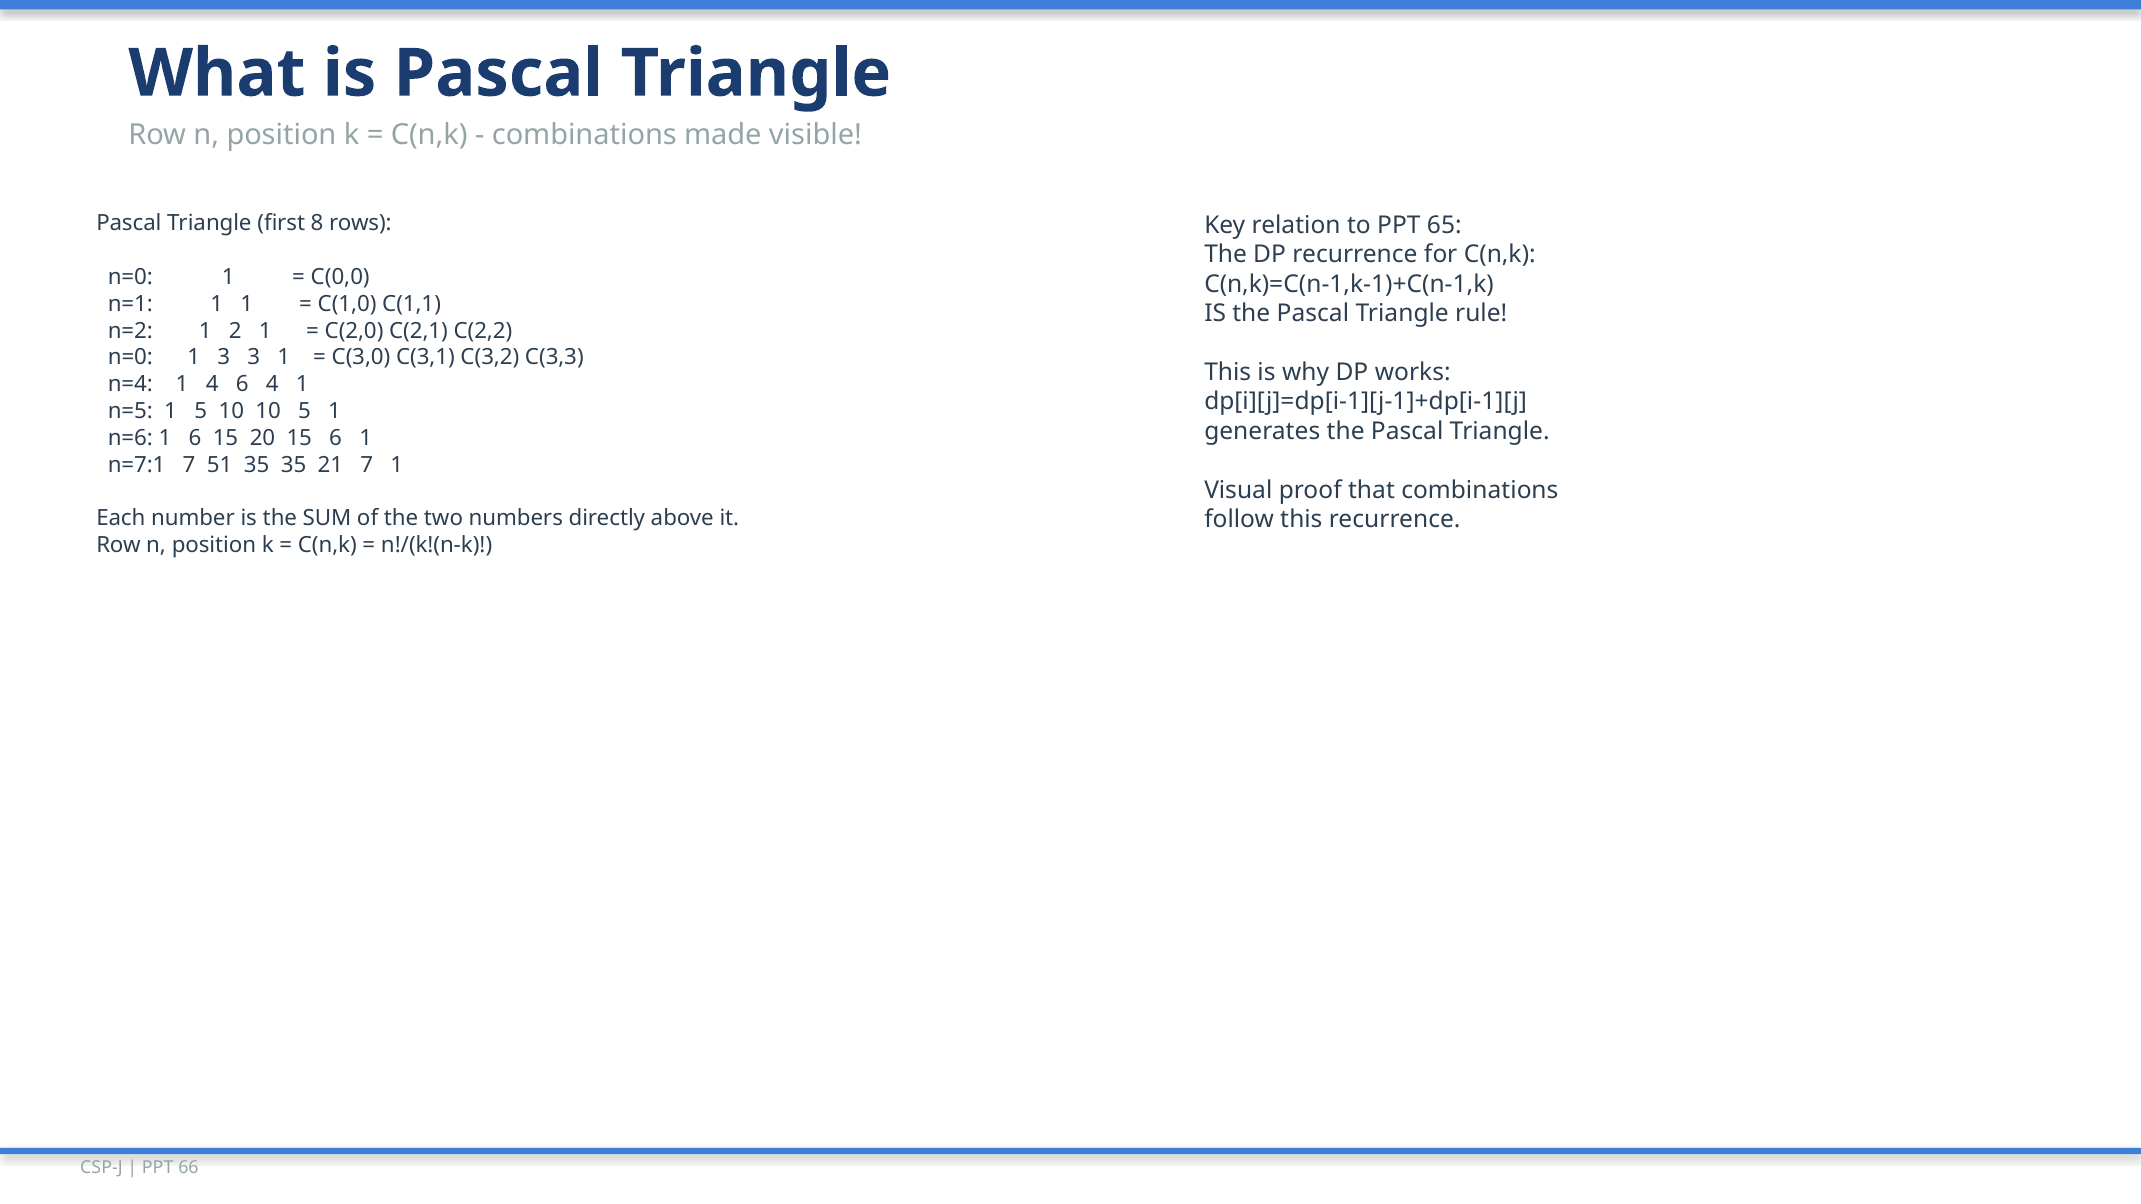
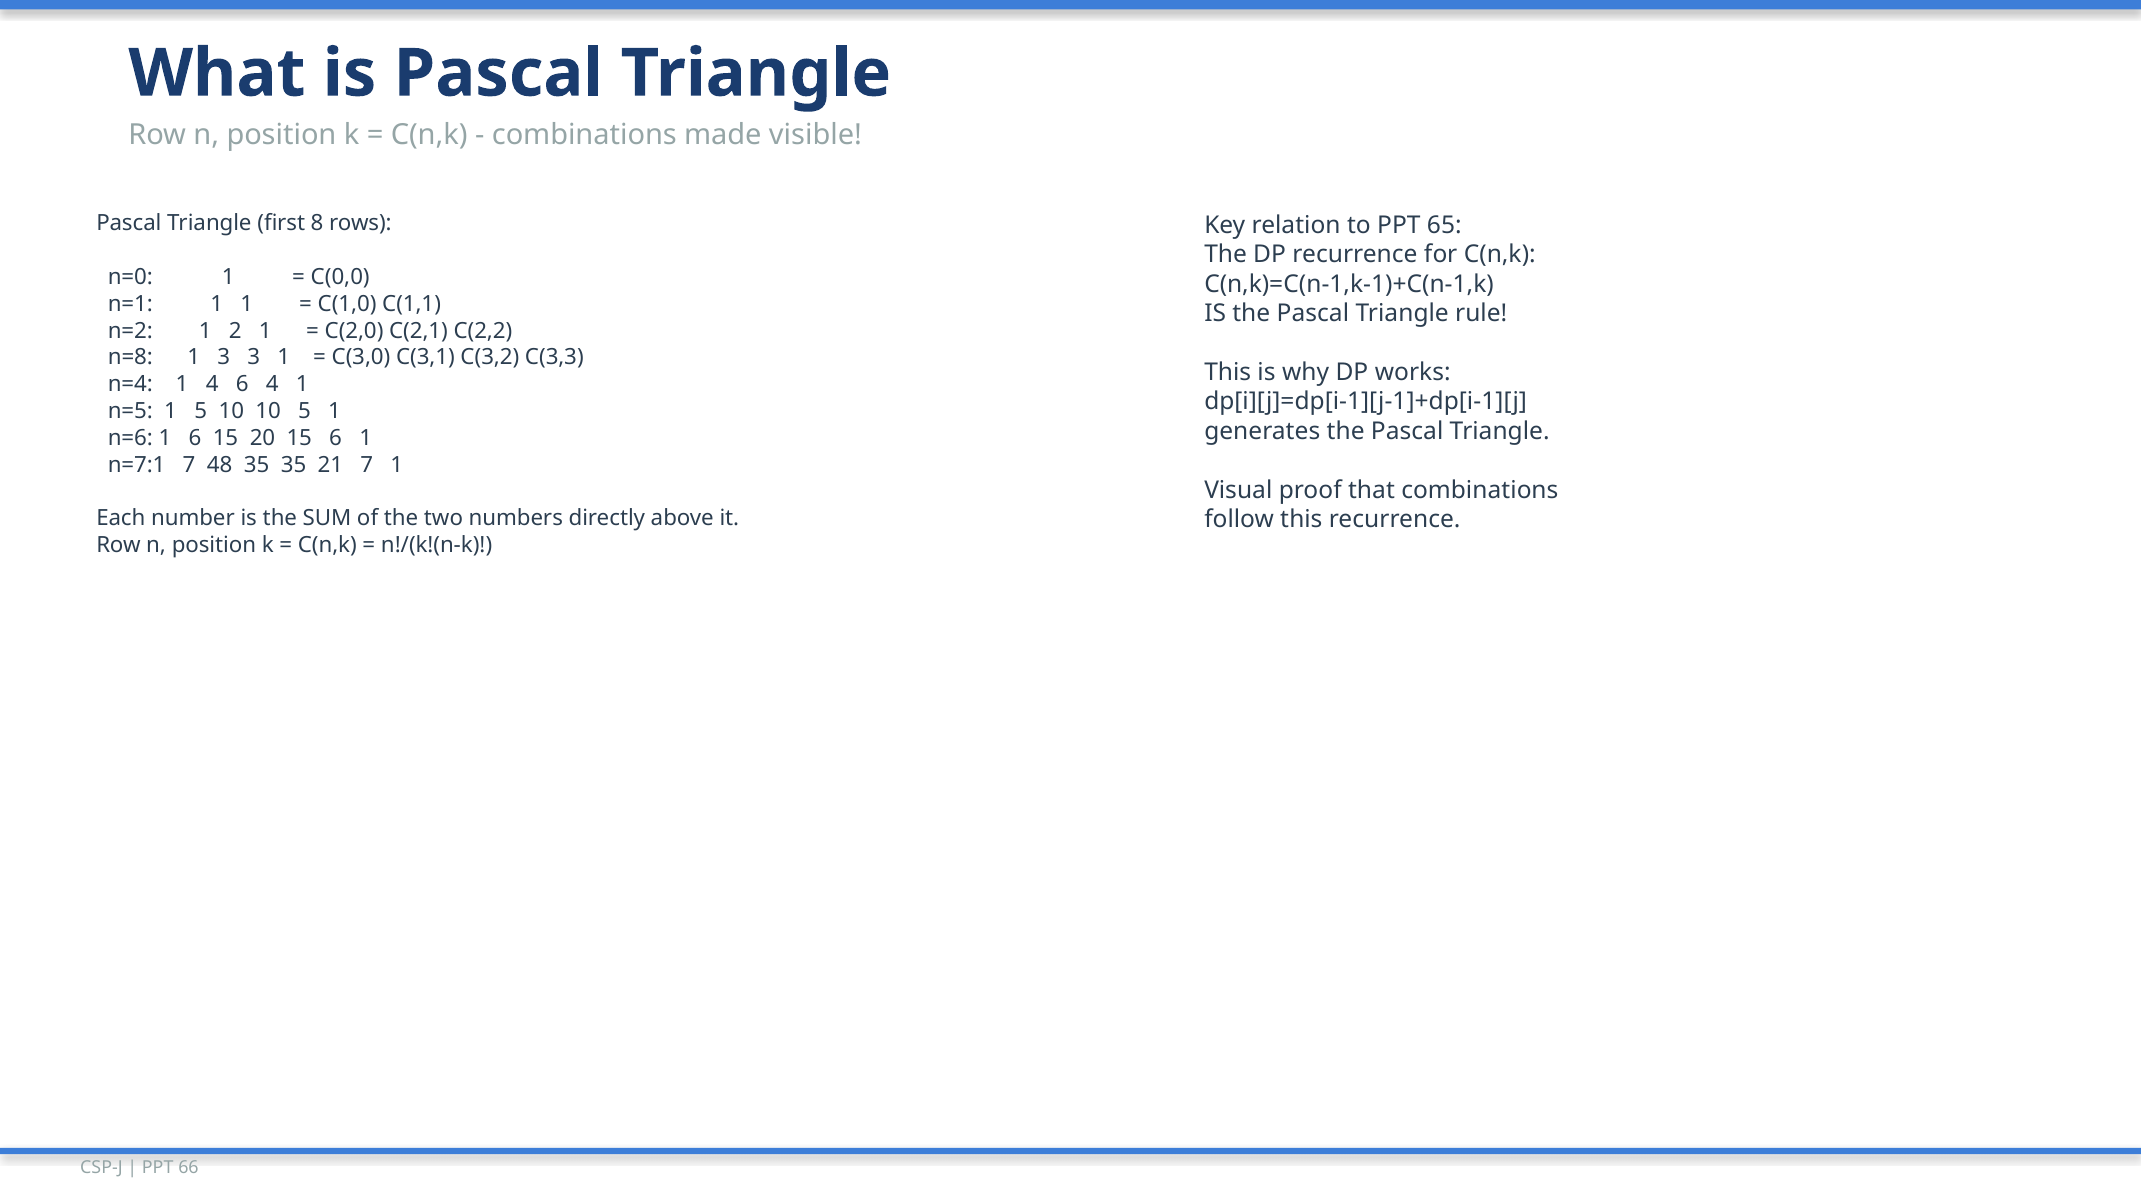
n=0 at (130, 358): n=0 -> n=8
51: 51 -> 48
